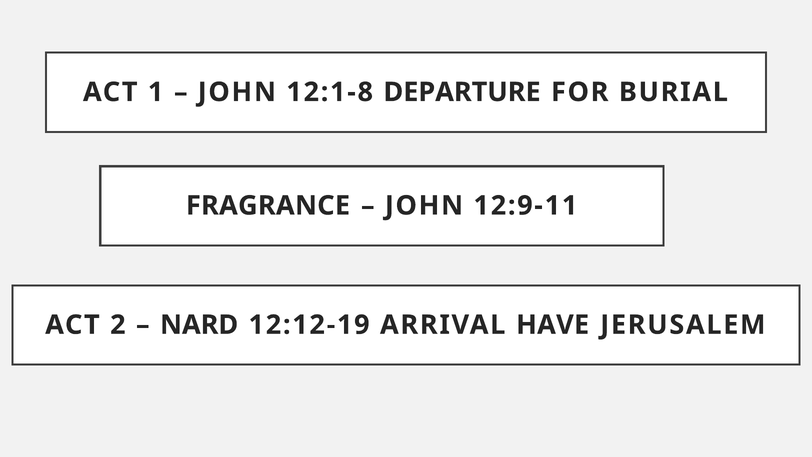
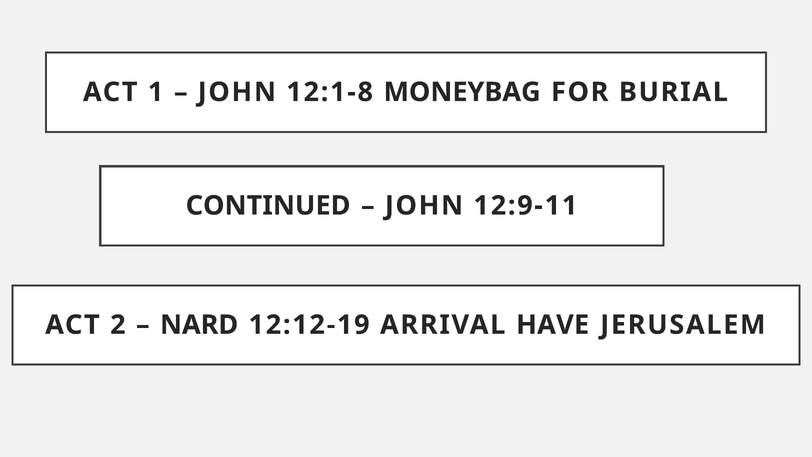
DEPARTURE: DEPARTURE -> MONEYBAG
FRAGRANCE: FRAGRANCE -> CONTINUED
